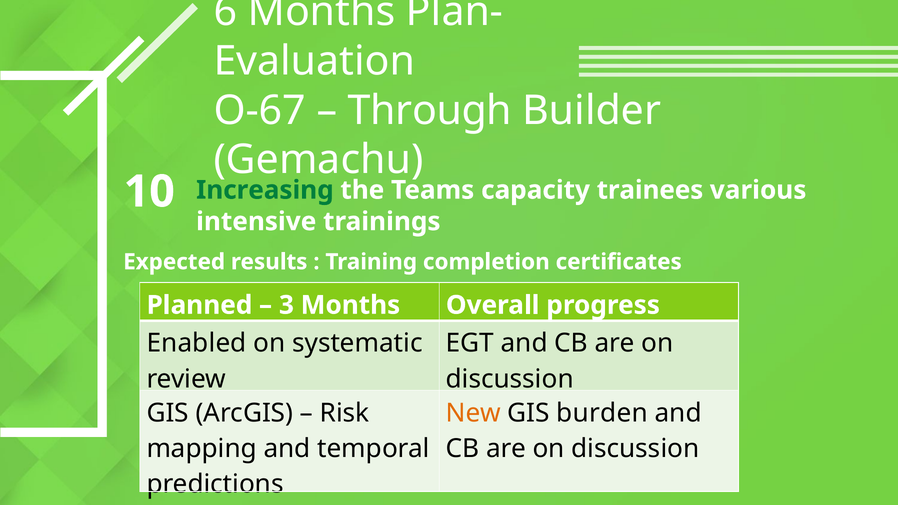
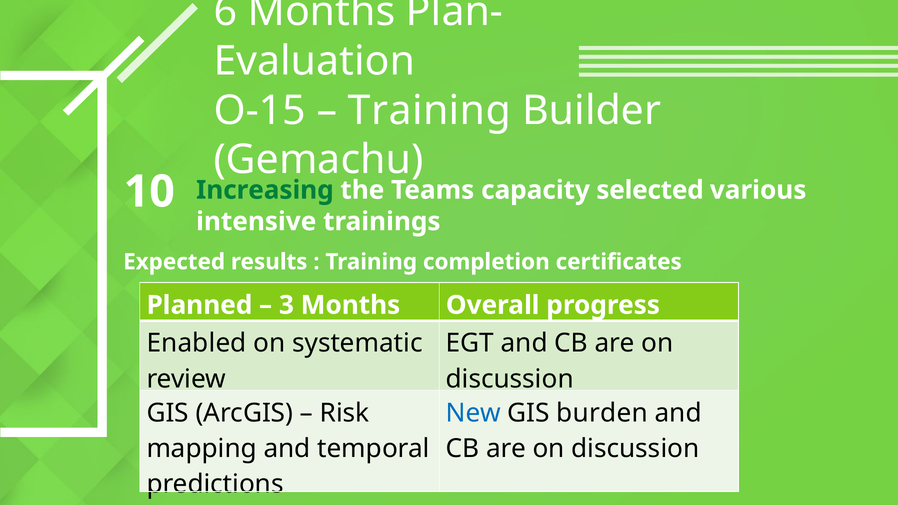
O-67: O-67 -> O-15
Through at (430, 111): Through -> Training
trainees: trainees -> selected
New colour: orange -> blue
